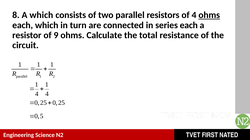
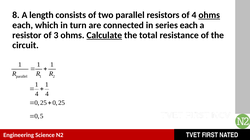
A which: which -> length
9: 9 -> 3
Calculate underline: none -> present
